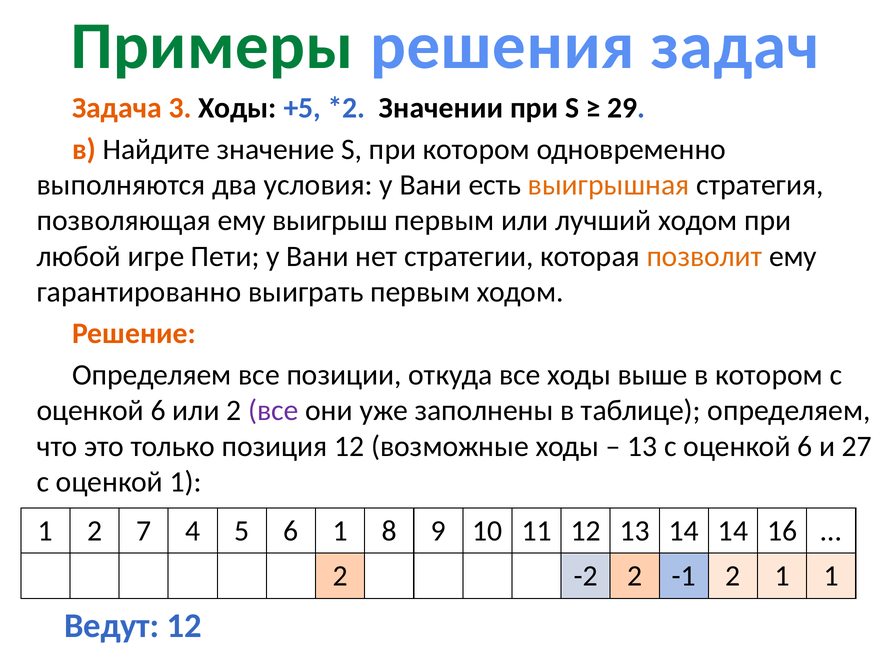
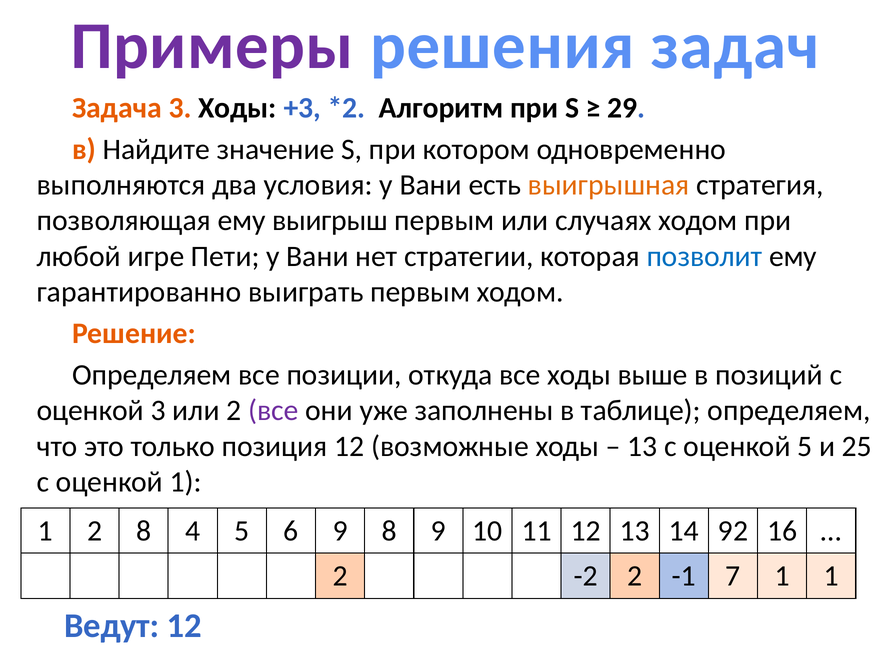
Примеры colour: green -> purple
+5: +5 -> +3
Значении: Значении -> Алгоритм
лучший: лучший -> случаях
позволит colour: orange -> blue
в котором: котором -> позиций
6 at (158, 411): 6 -> 3
13 с оценкой 6: 6 -> 5
27: 27 -> 25
2 7: 7 -> 8
6 1: 1 -> 9
14 14: 14 -> 92
-1 2: 2 -> 7
